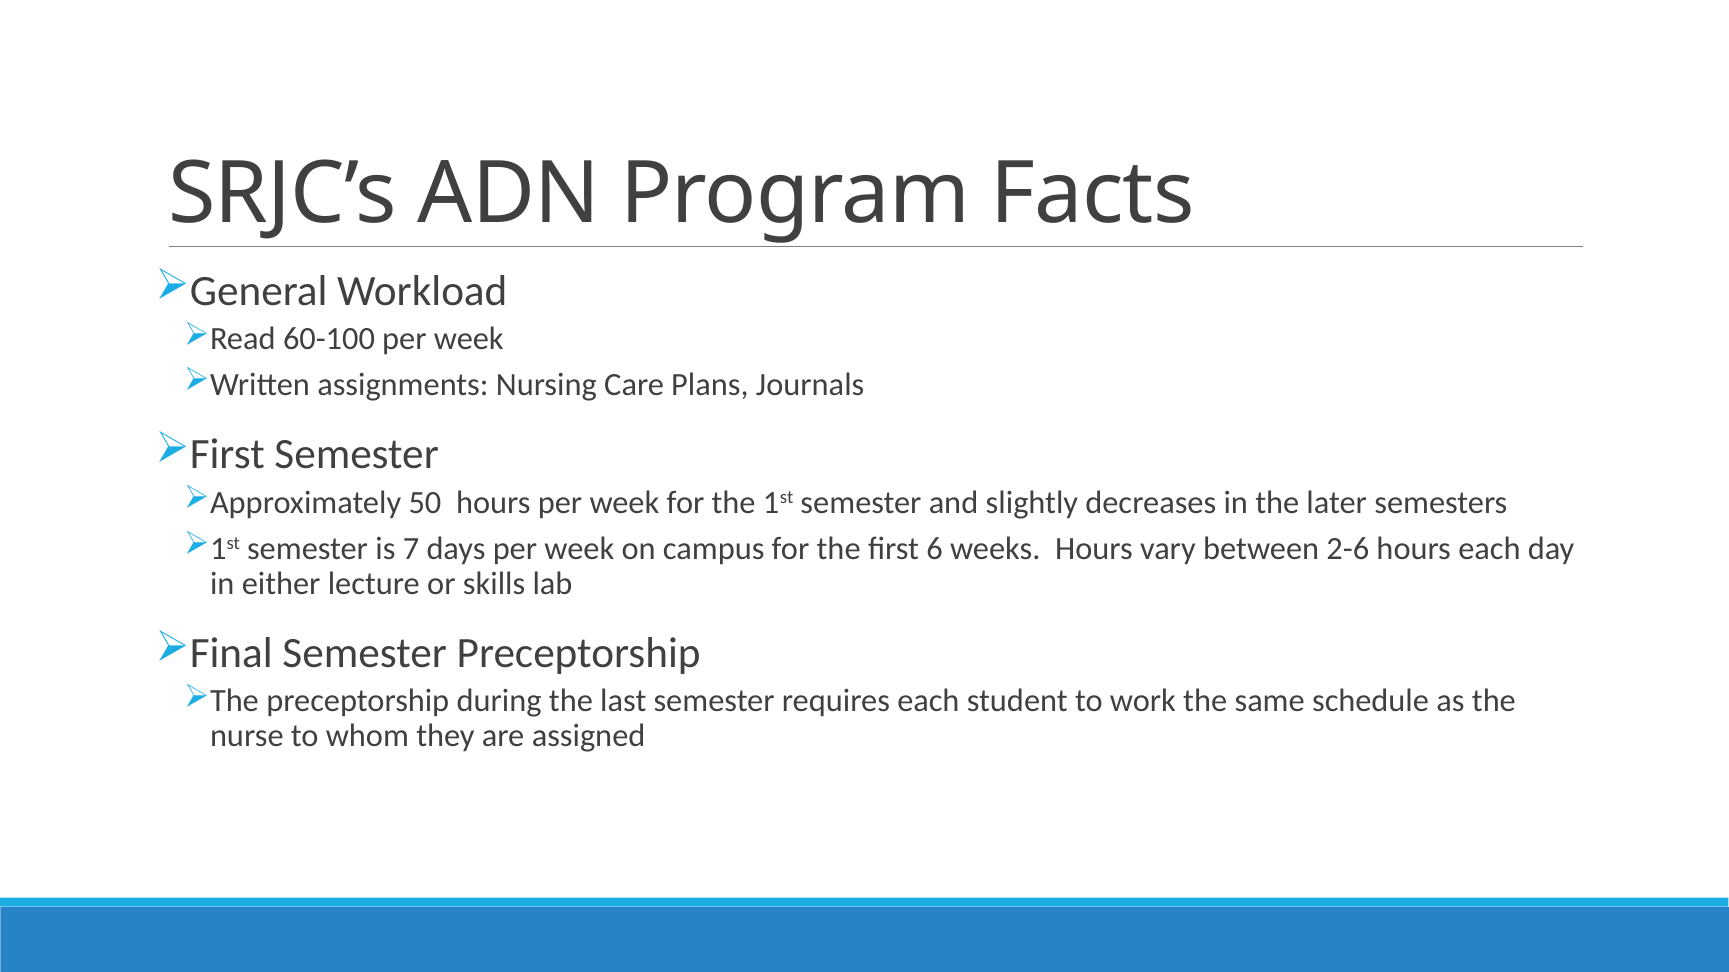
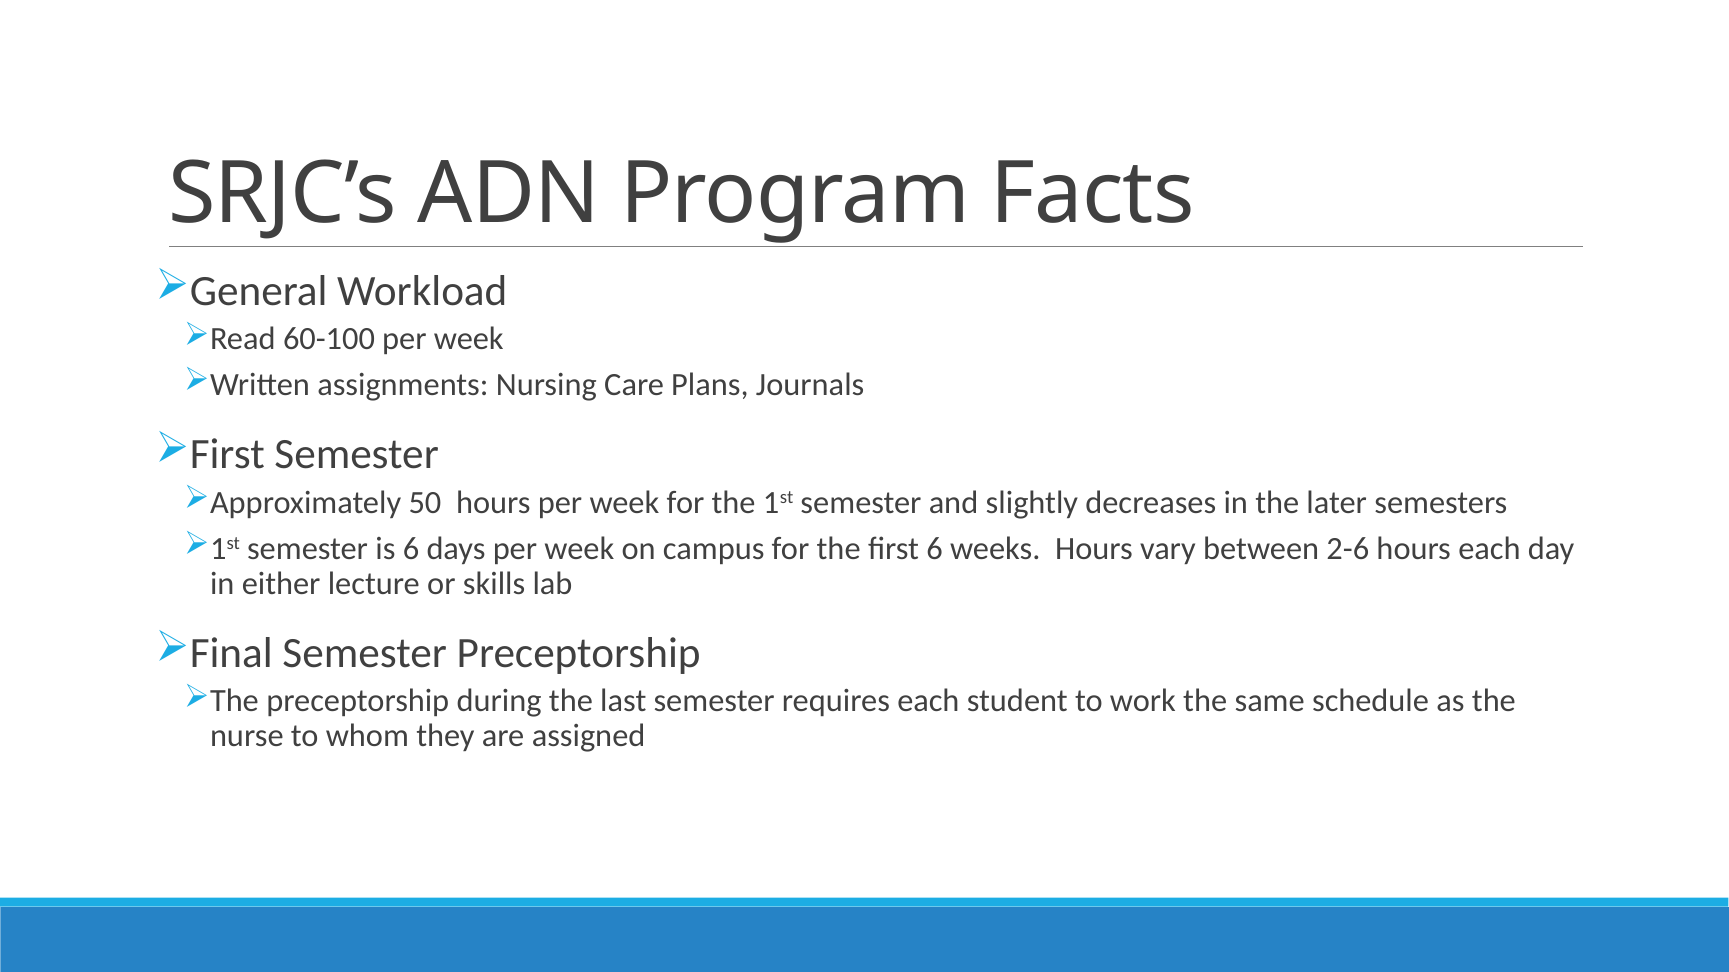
is 7: 7 -> 6
